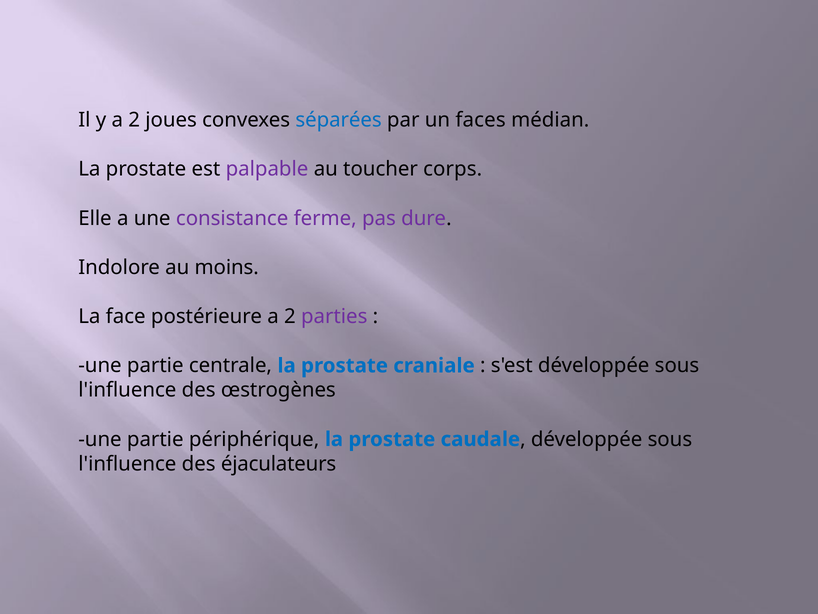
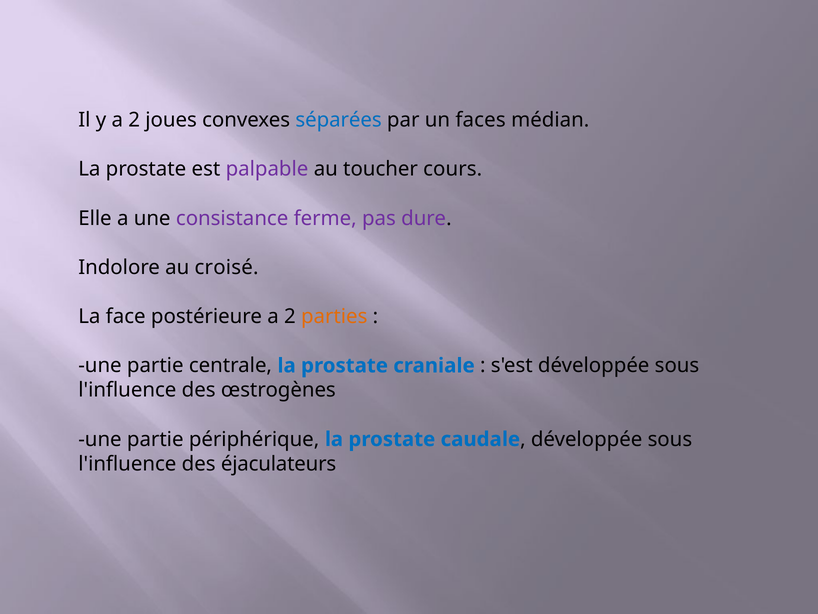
corps: corps -> cours
moins: moins -> croisé
parties colour: purple -> orange
